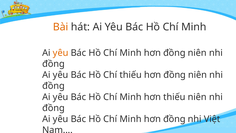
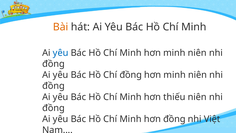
yêu at (61, 53) colour: orange -> blue
đồng at (174, 53): đồng -> minh
Chí thiếu: thiếu -> đồng
đồng at (175, 75): đồng -> minh
